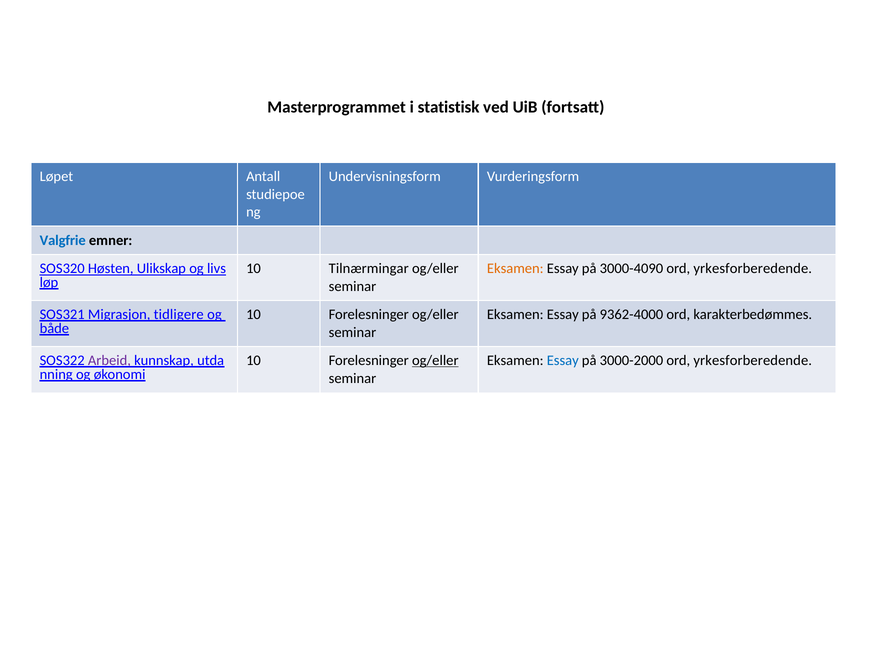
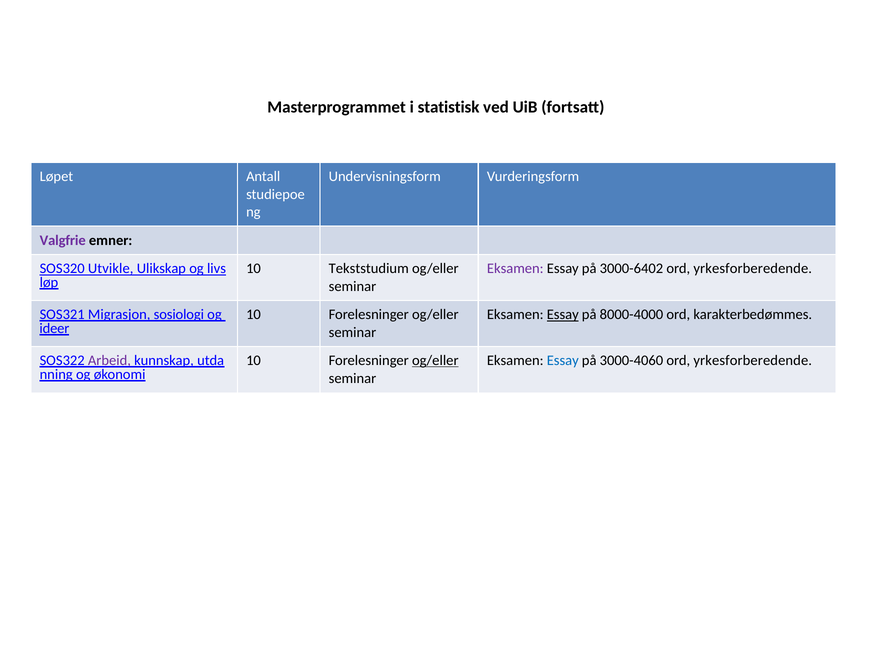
Valgfrie colour: blue -> purple
Høsten: Høsten -> Utvikle
Tilnærmingar: Tilnærmingar -> Tekststudium
Eksamen at (515, 269) colour: orange -> purple
3000-4090: 3000-4090 -> 3000-6402
tidligere: tidligere -> sosiologi
Essay at (563, 315) underline: none -> present
9362-4000: 9362-4000 -> 8000-4000
både: både -> ideer
3000-2000: 3000-2000 -> 3000-4060
